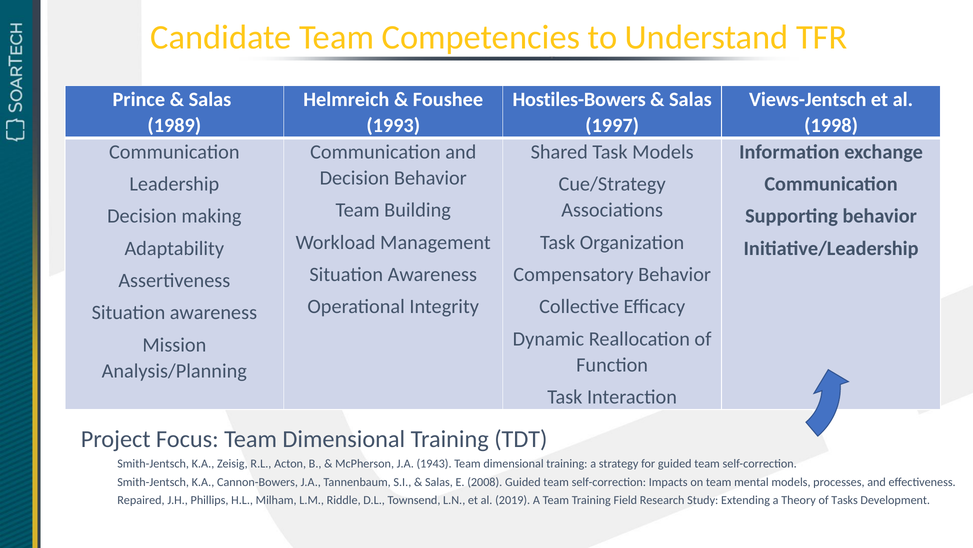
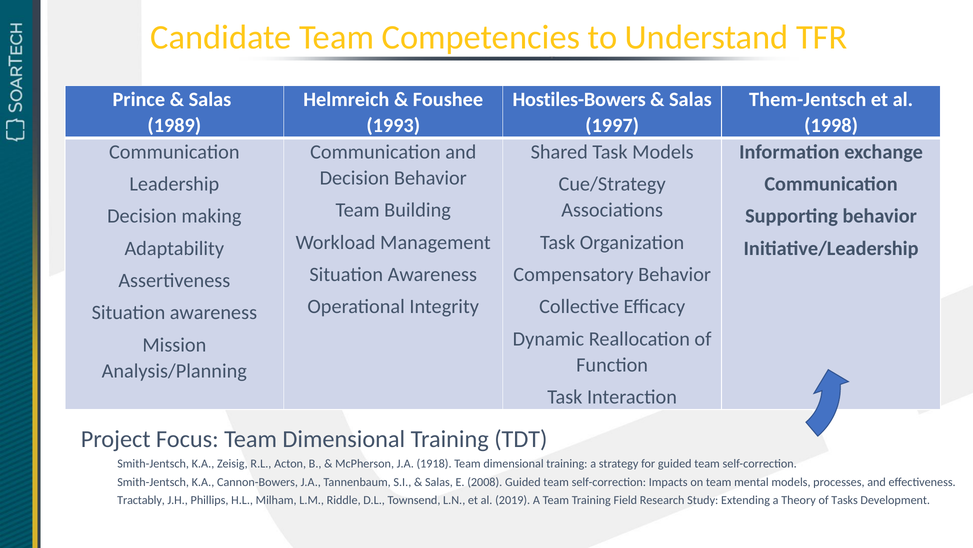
Views-Jentsch: Views-Jentsch -> Them-Jentsch
1943: 1943 -> 1918
Repaired: Repaired -> Tractably
